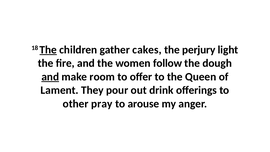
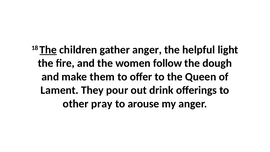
gather cakes: cakes -> anger
perjury: perjury -> helpful
and at (50, 77) underline: present -> none
room: room -> them
